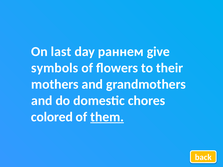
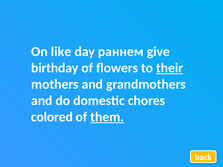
last: last -> like
symbols: symbols -> birthday
their underline: none -> present
